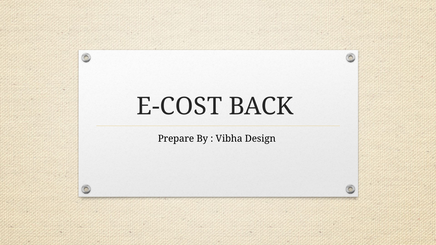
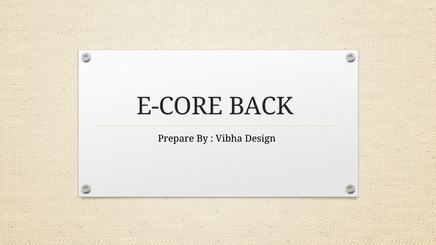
E-COST: E-COST -> E-CORE
